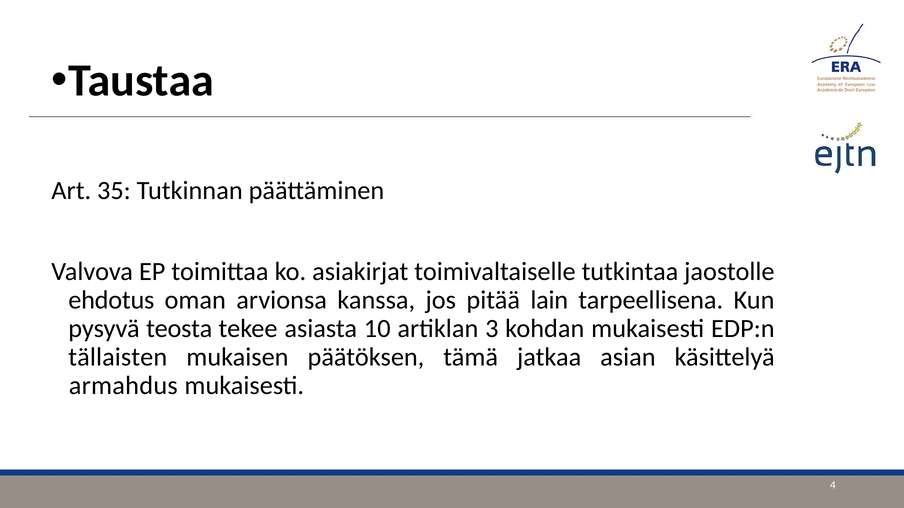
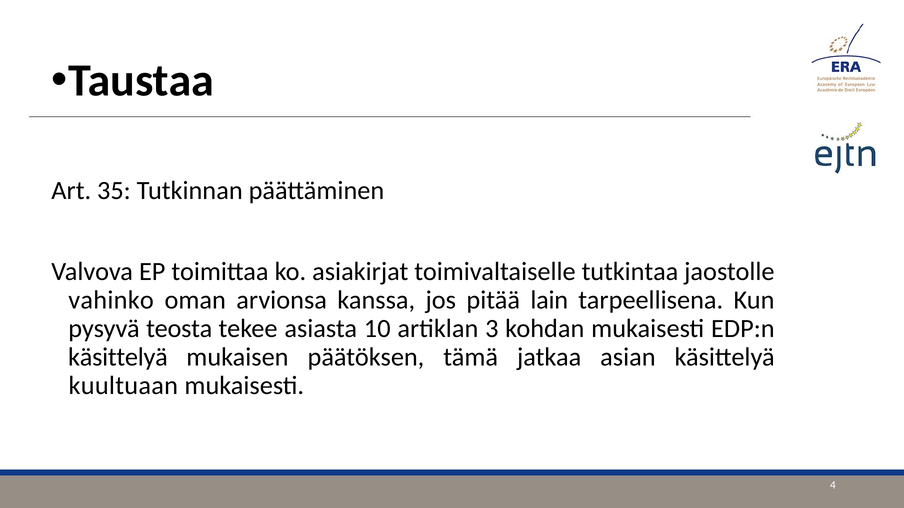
ehdotus: ehdotus -> vahinko
tällaisten at (118, 357): tällaisten -> käsittelyä
armahdus: armahdus -> kuultuaan
